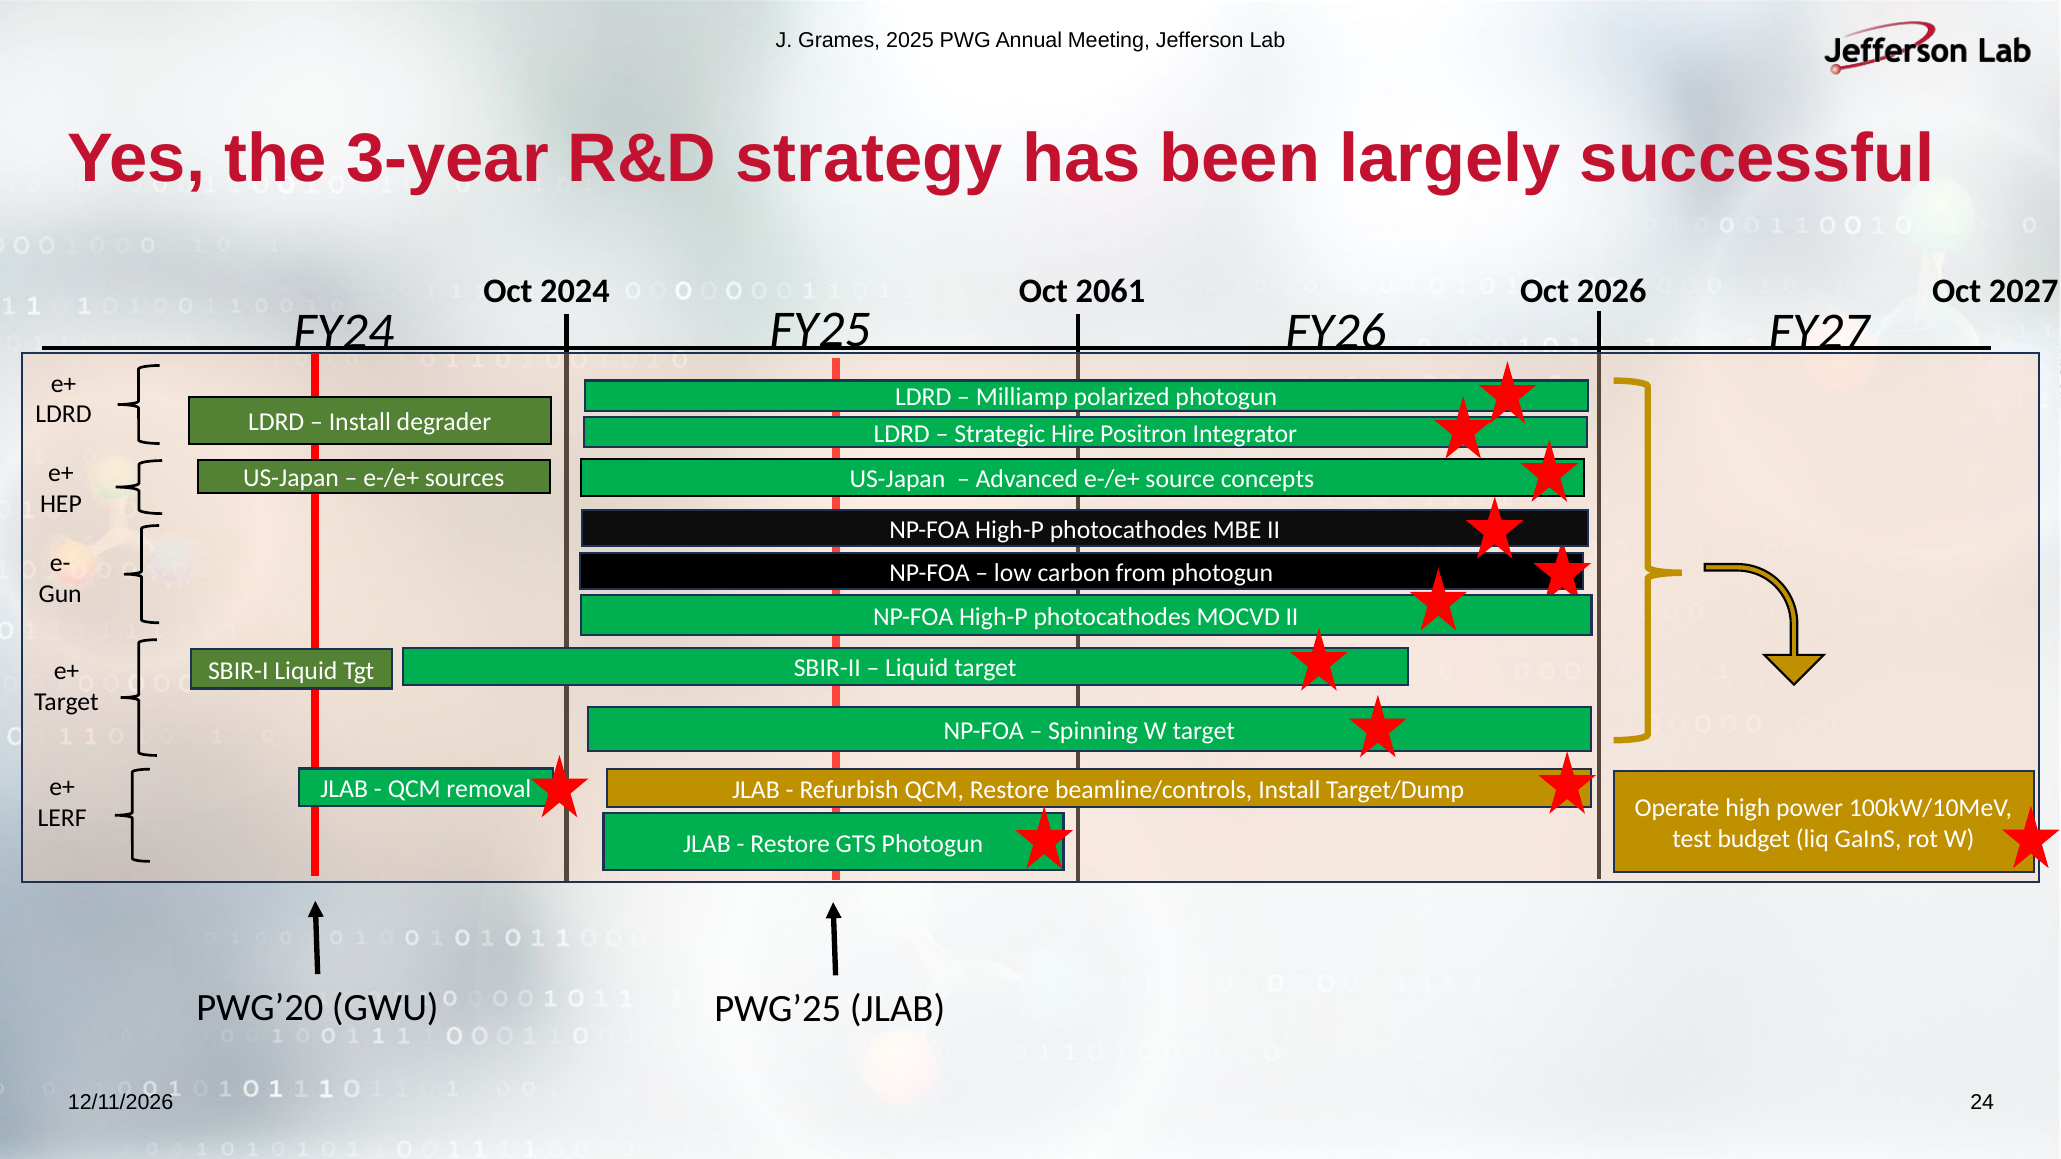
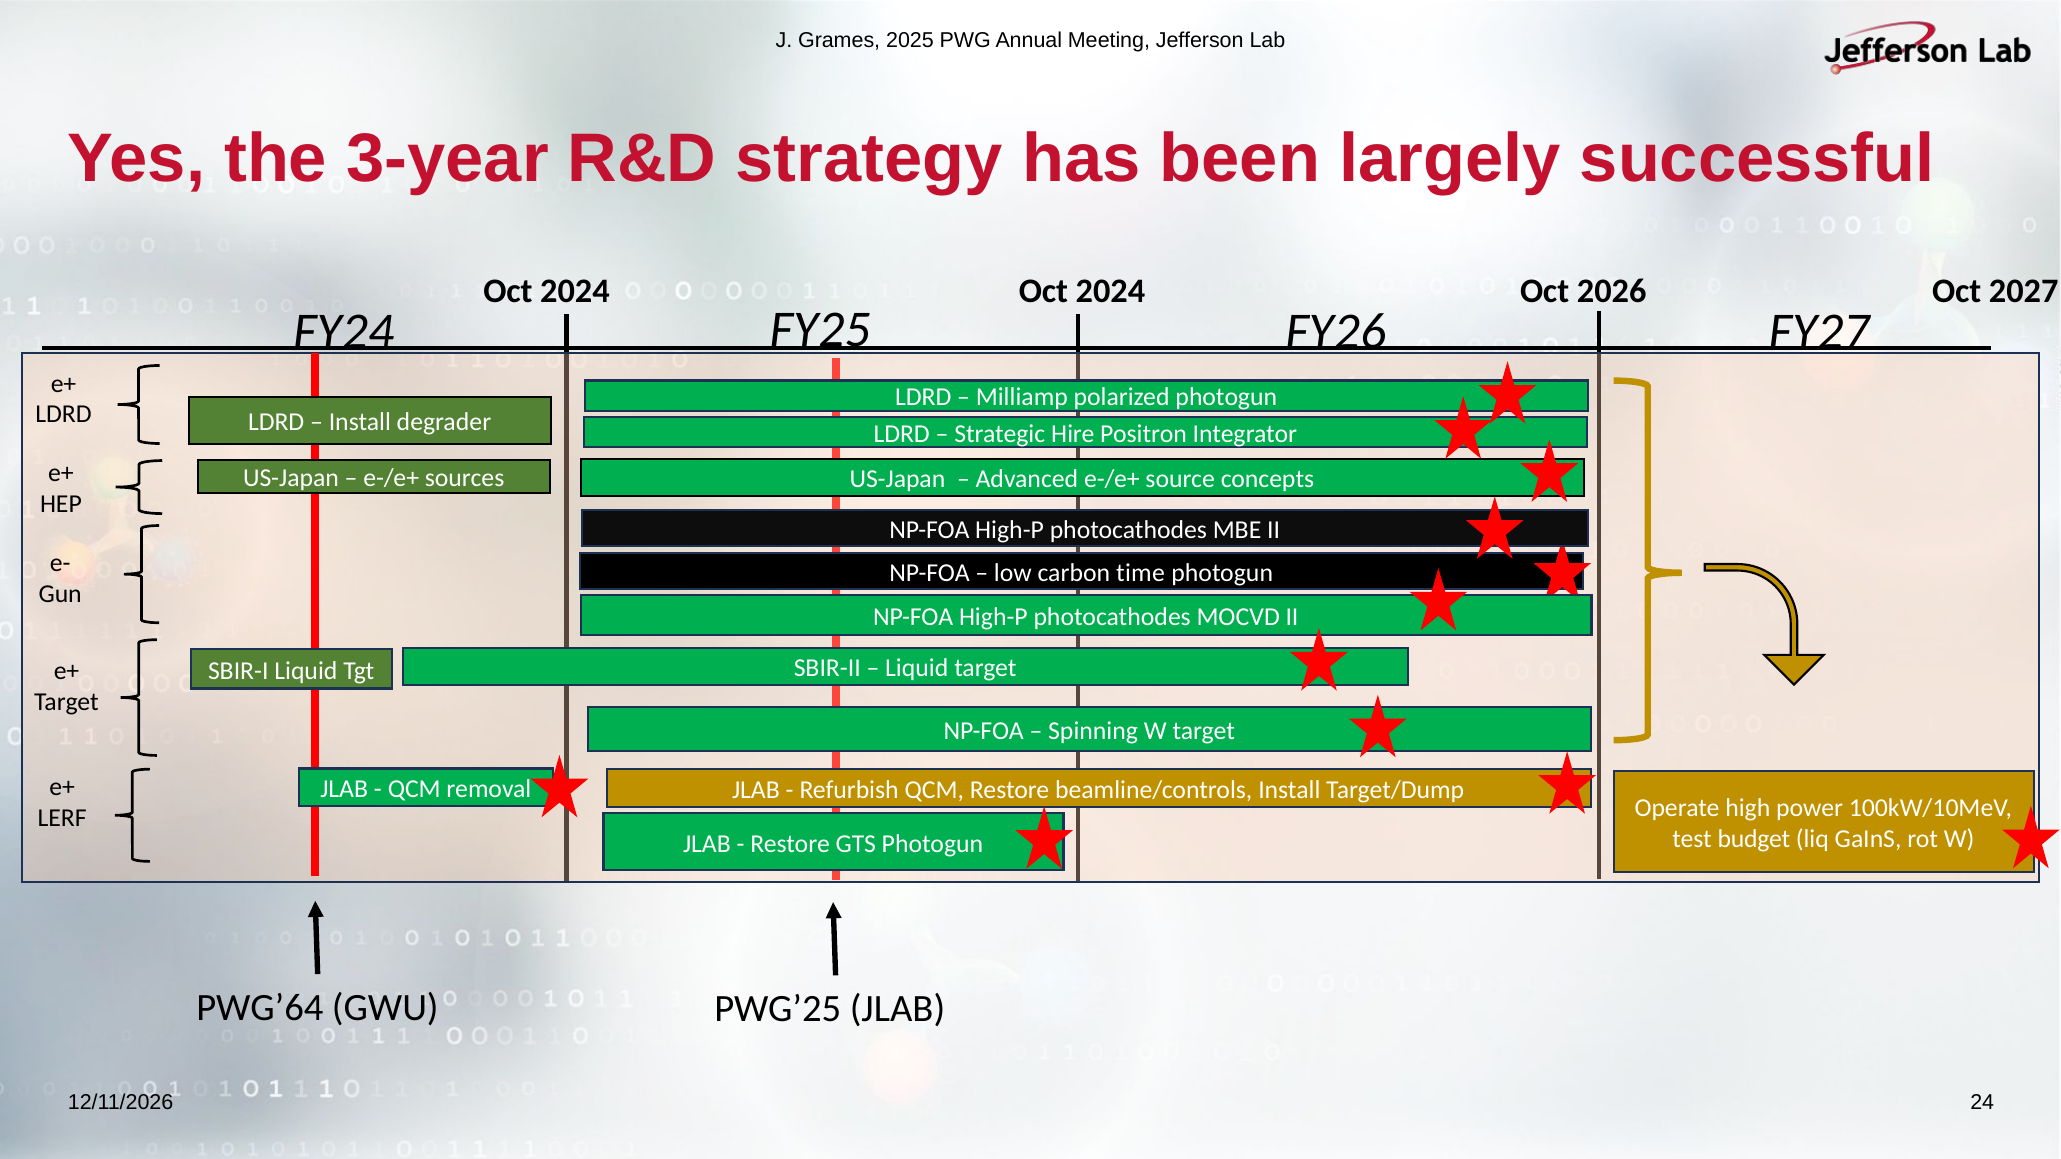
2024 Oct 2061: 2061 -> 2024
from: from -> time
PWG’20: PWG’20 -> PWG’64
